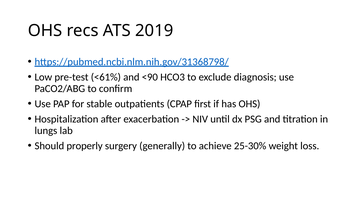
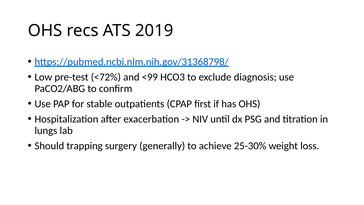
<61%: <61% -> <72%
<90: <90 -> <99
properly: properly -> trapping
